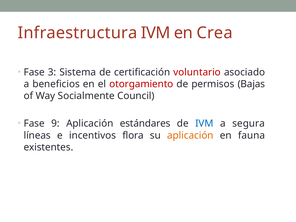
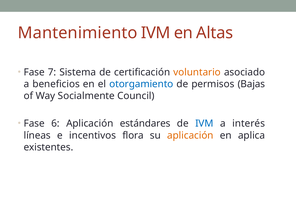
Infraestructura: Infraestructura -> Mantenimiento
Crea: Crea -> Altas
3: 3 -> 7
voluntario colour: red -> orange
otorgamiento colour: red -> blue
9: 9 -> 6
segura: segura -> interés
fauna: fauna -> aplica
